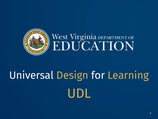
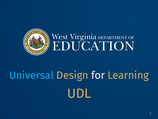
Universal colour: white -> light blue
